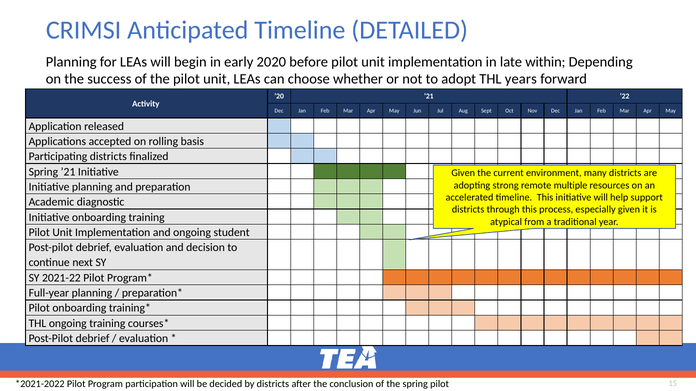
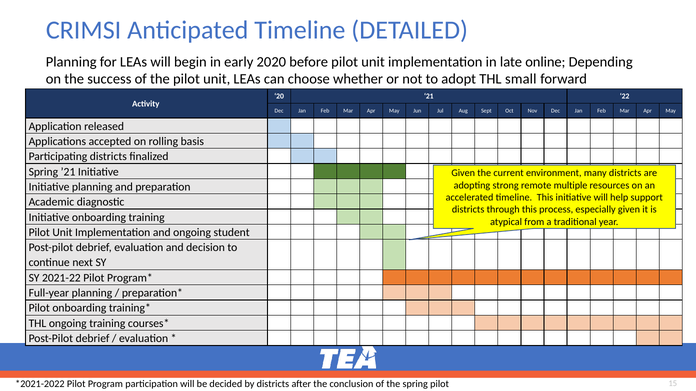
within: within -> online
years: years -> small
